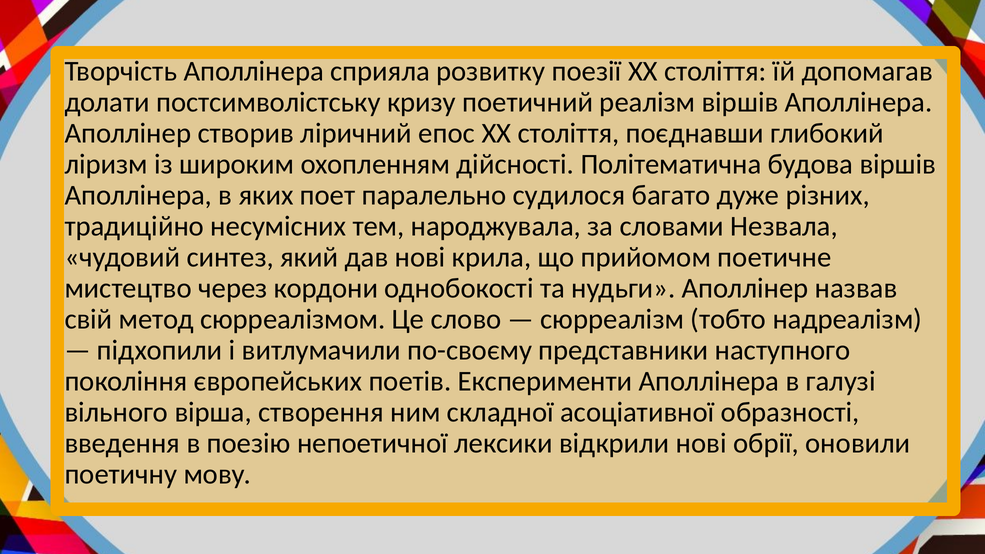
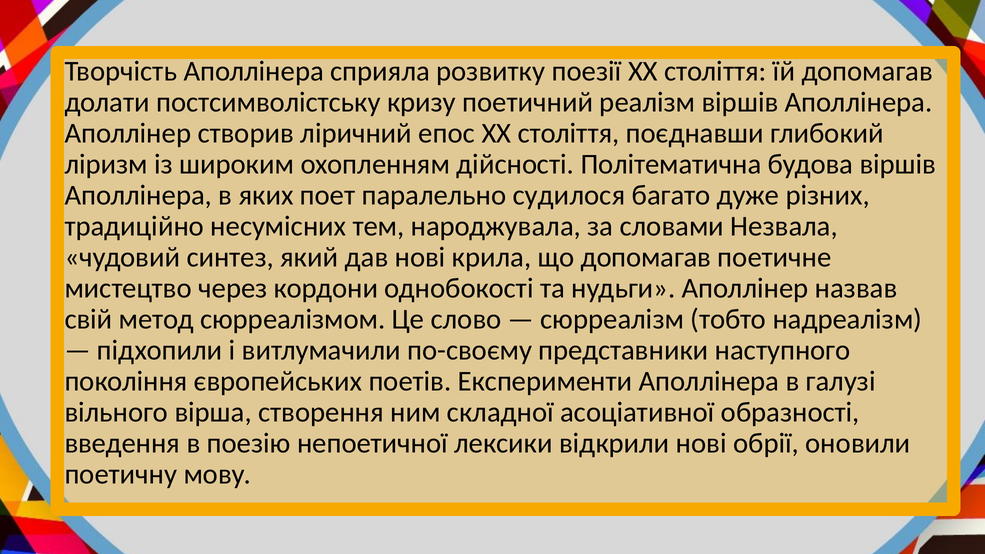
що прийомом: прийомом -> допомагав
